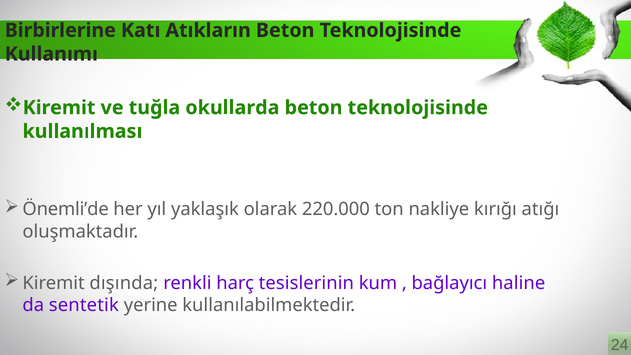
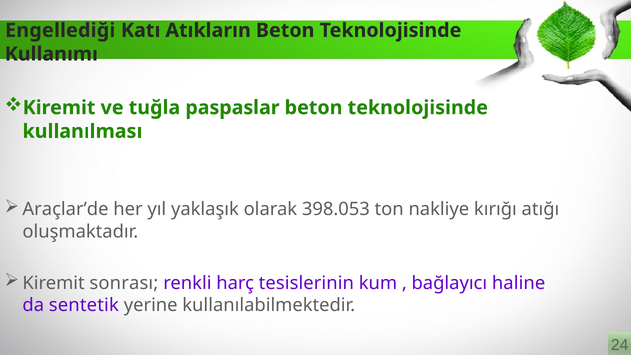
Birbirlerine: Birbirlerine -> Engellediği
okullarda: okullarda -> paspaslar
Önemli’de: Önemli’de -> Araçlar’de
220.000: 220.000 -> 398.053
dışında: dışında -> sonrası
